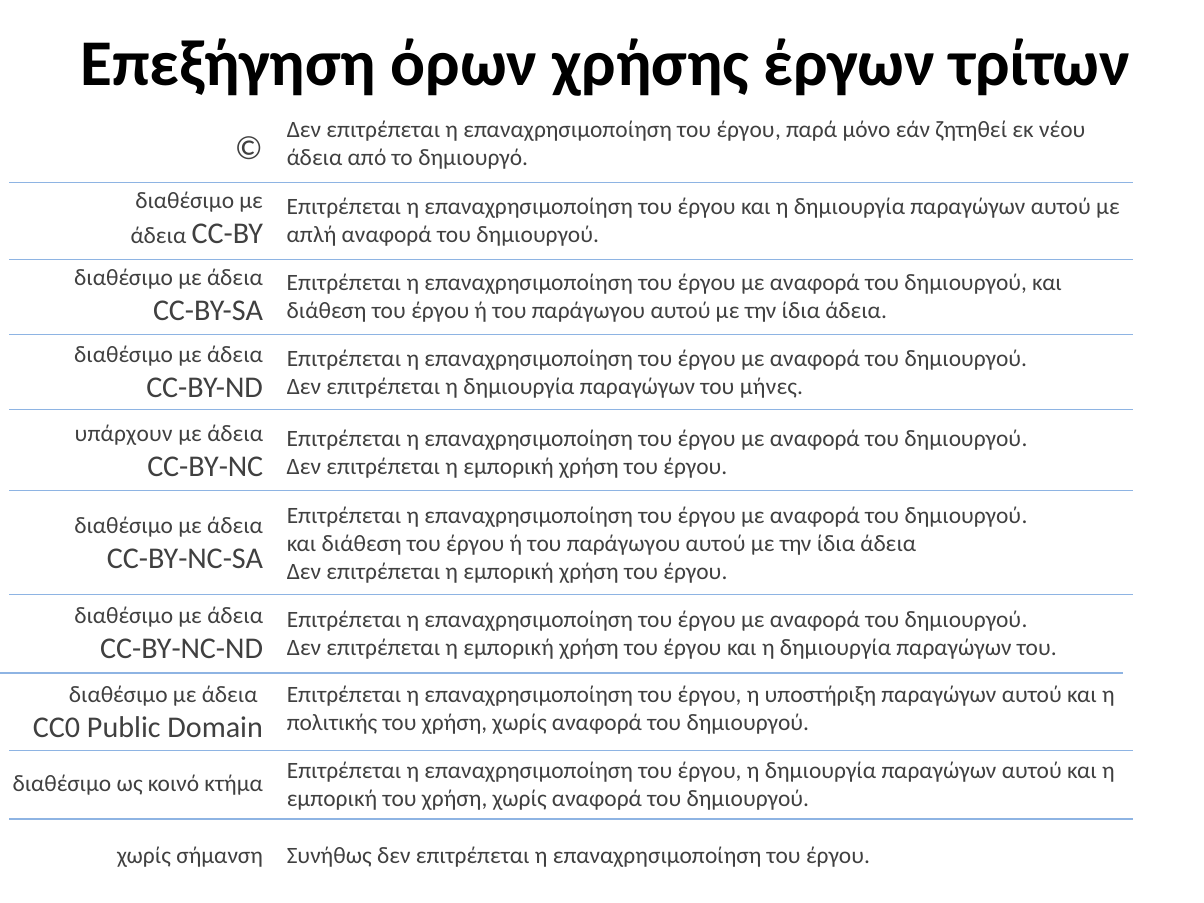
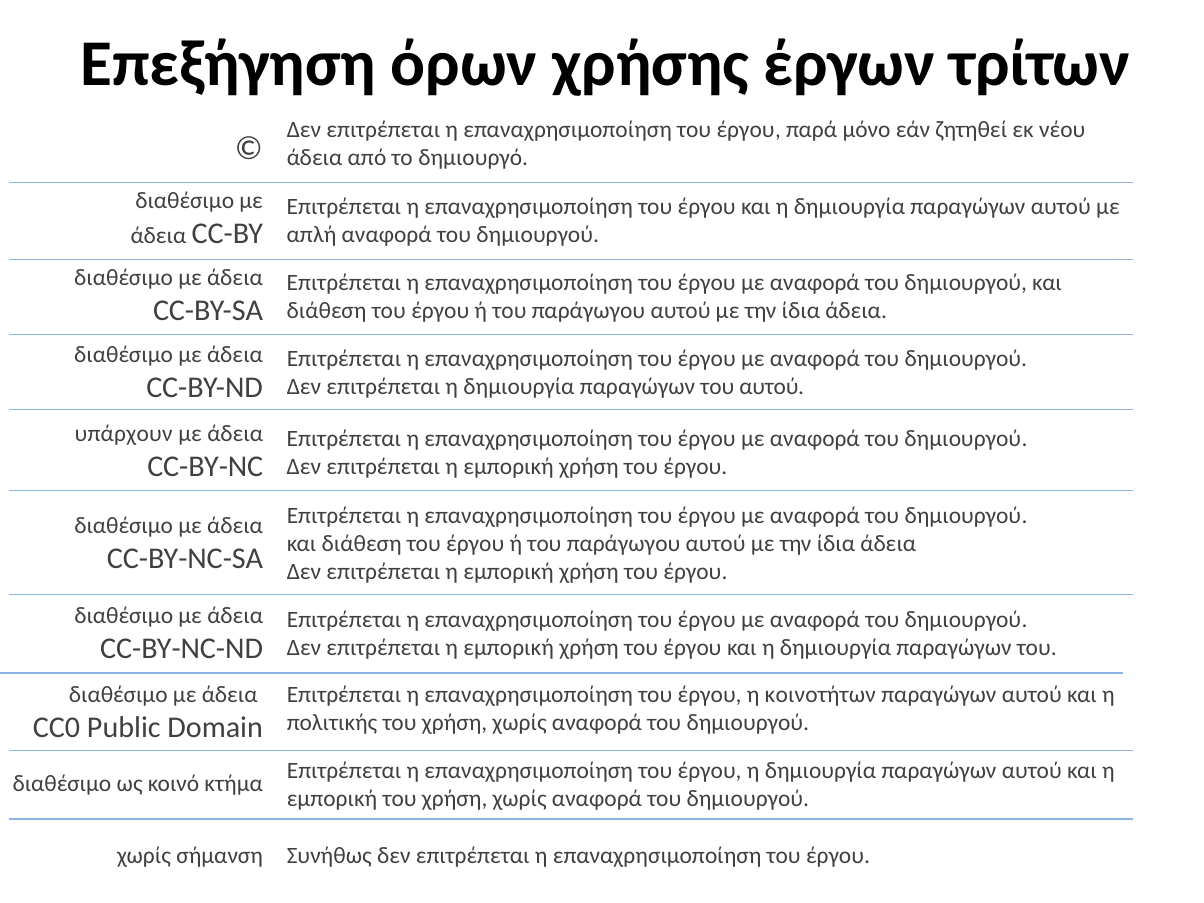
του μήνες: μήνες -> αυτού
υποστήριξη: υποστήριξη -> κοινοτήτων
